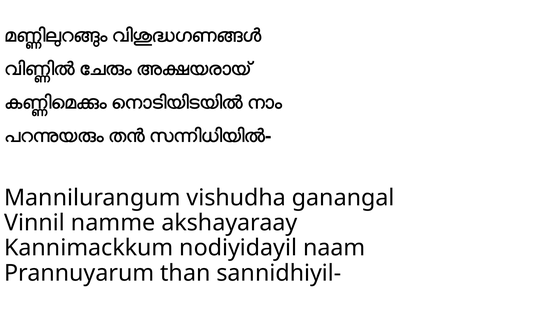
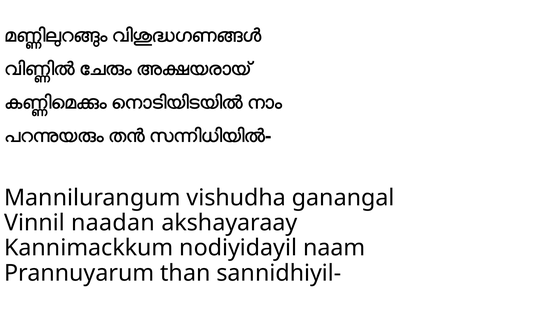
namme: namme -> naadan
